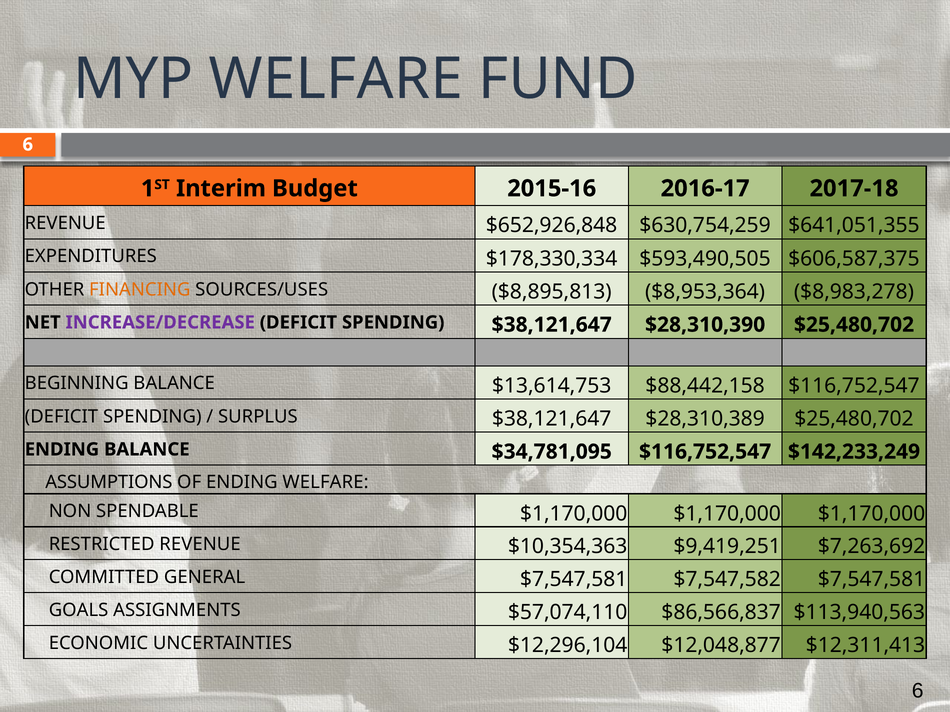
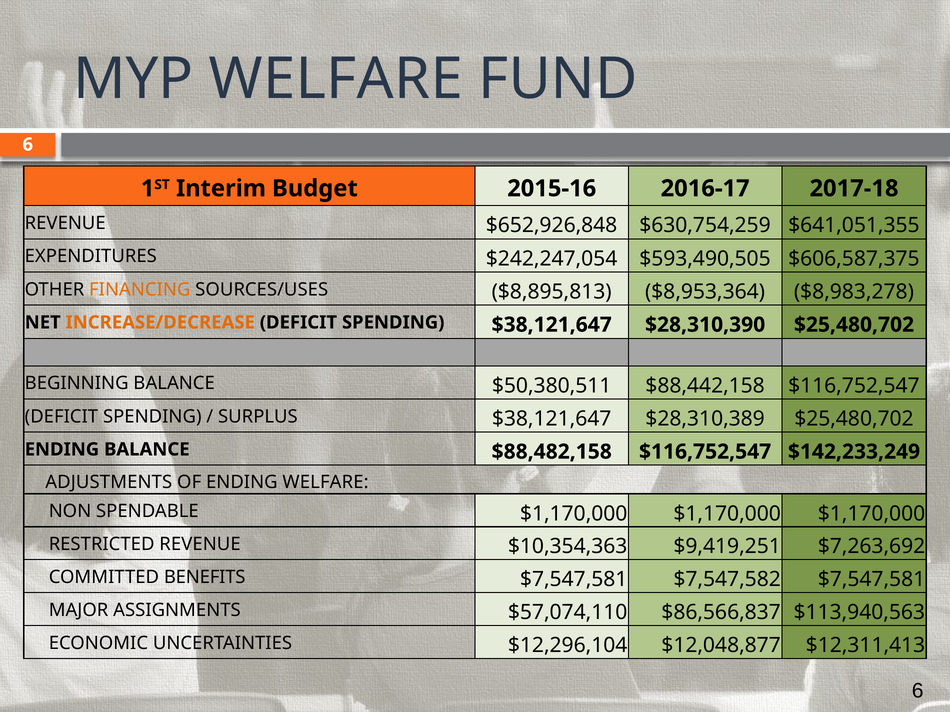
$178,330,334: $178,330,334 -> $242,247,054
INCREASE/DECREASE colour: purple -> orange
$13,614,753: $13,614,753 -> $50,380,511
$34,781,095: $34,781,095 -> $88,482,158
ASSUMPTIONS: ASSUMPTIONS -> ADJUSTMENTS
GENERAL: GENERAL -> BENEFITS
GOALS: GOALS -> MAJOR
